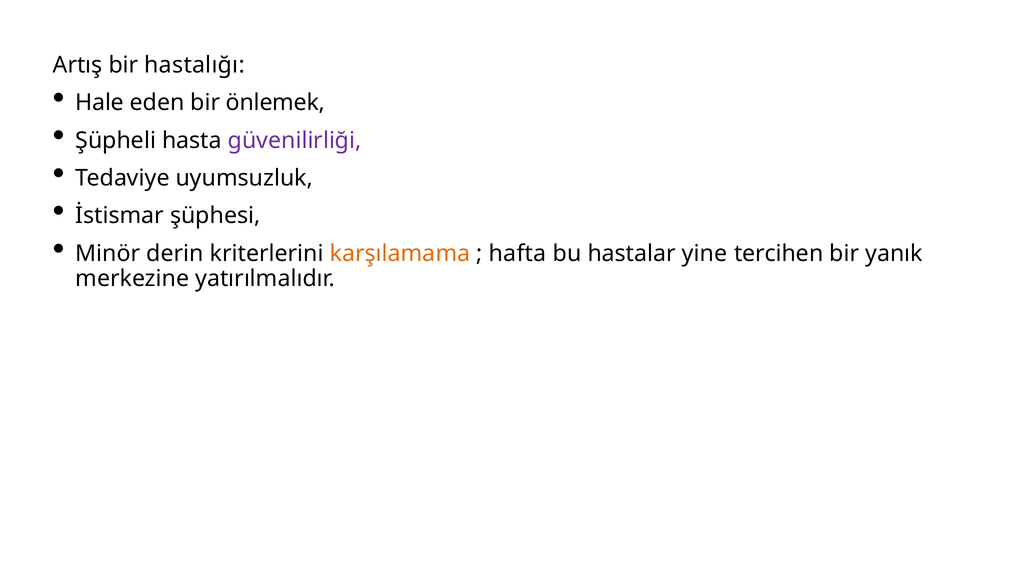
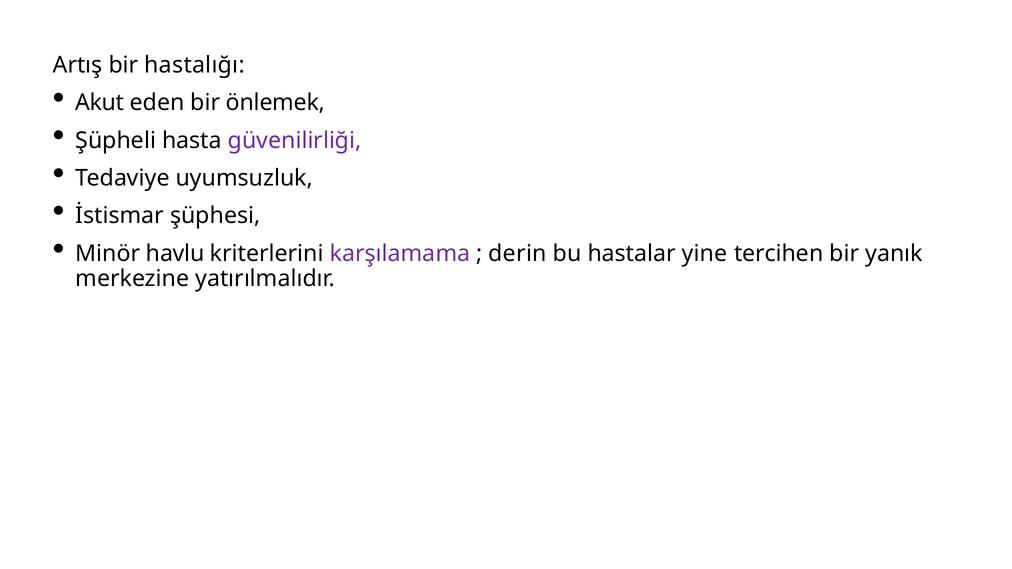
Hale: Hale -> Akut
derin: derin -> havlu
karşılamama colour: orange -> purple
hafta: hafta -> derin
